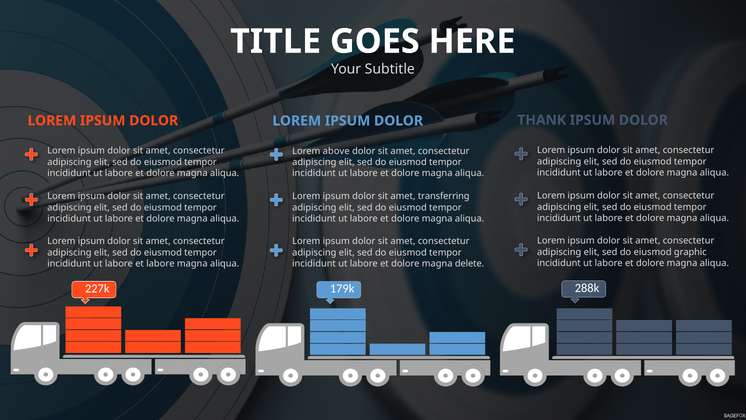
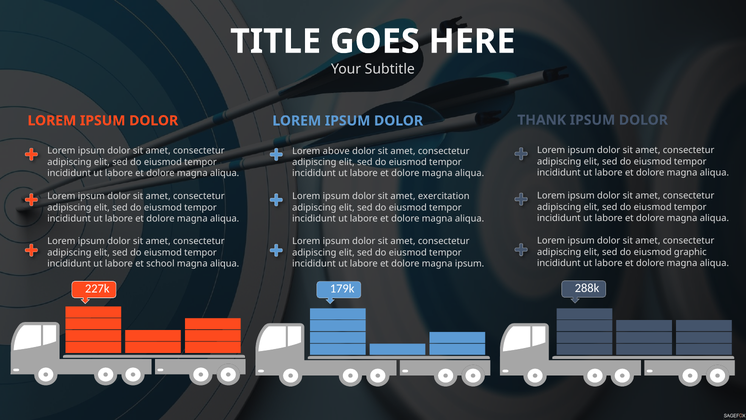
transferring: transferring -> exercitation
et labore: labore -> school
magna delete: delete -> ipsum
